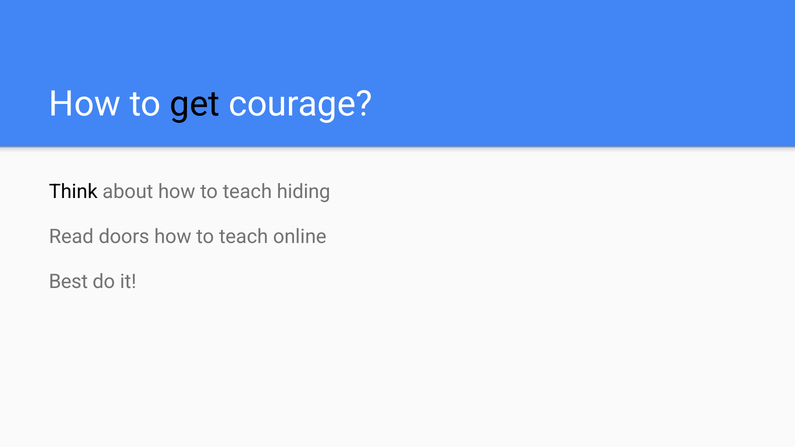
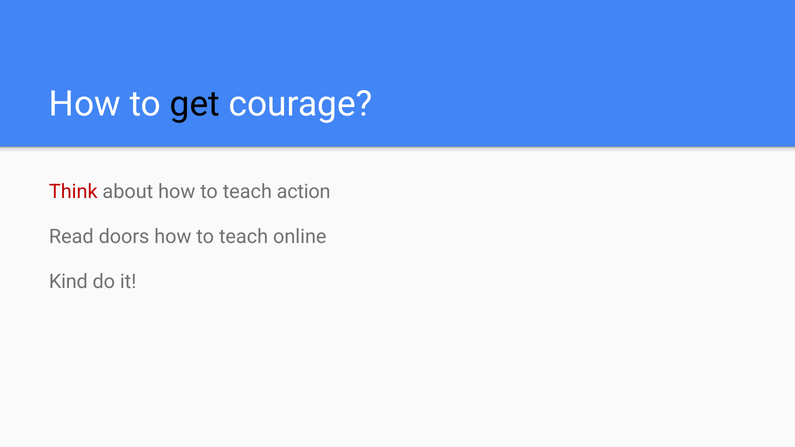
Think colour: black -> red
hiding: hiding -> action
Best: Best -> Kind
